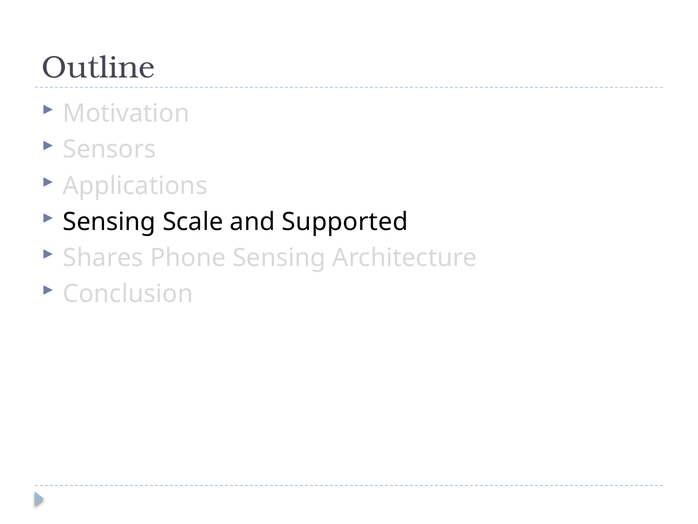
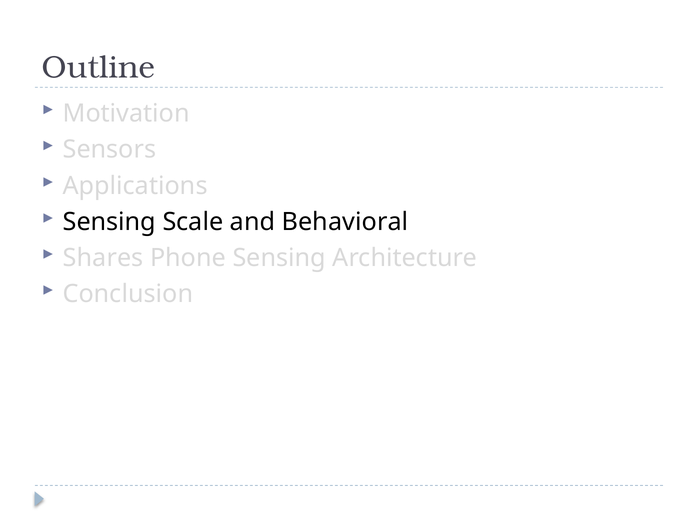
Supported: Supported -> Behavioral
